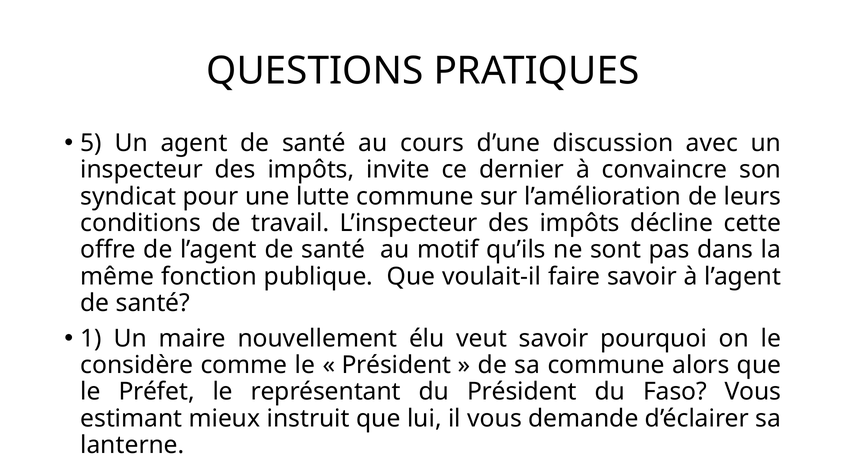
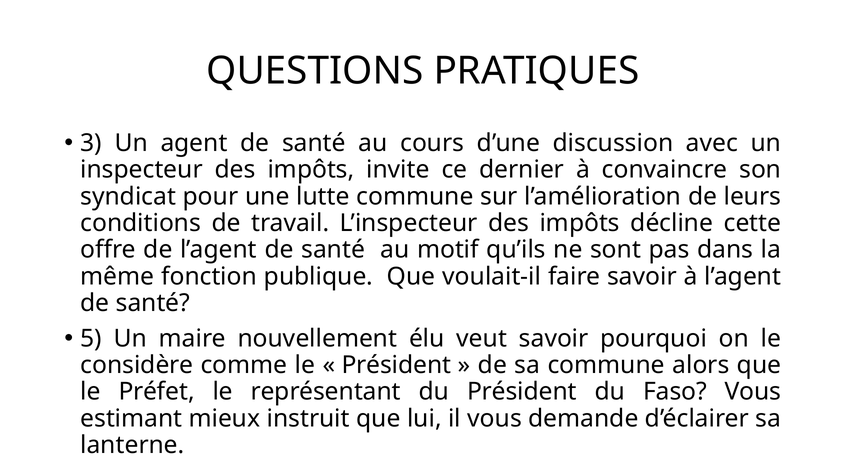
5: 5 -> 3
1: 1 -> 5
